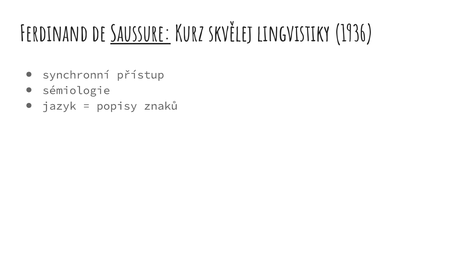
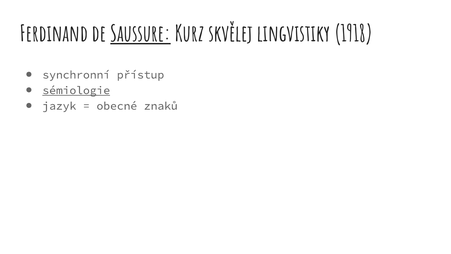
1936: 1936 -> 1918
sémiologie underline: none -> present
popisy: popisy -> obecné
